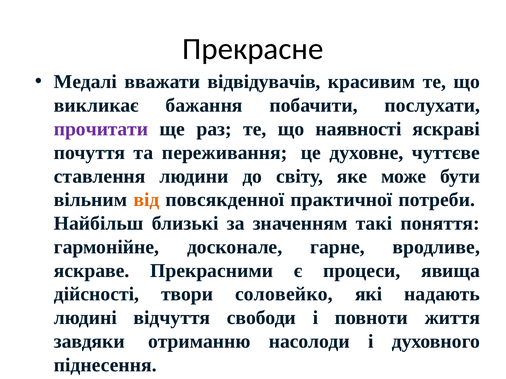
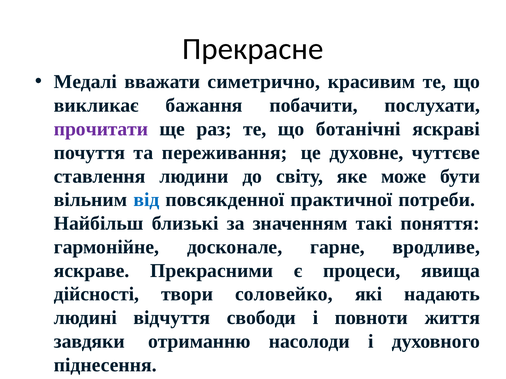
відвідувачів: відвідувачів -> симетрично
наявності: наявності -> ботанічні
від colour: orange -> blue
